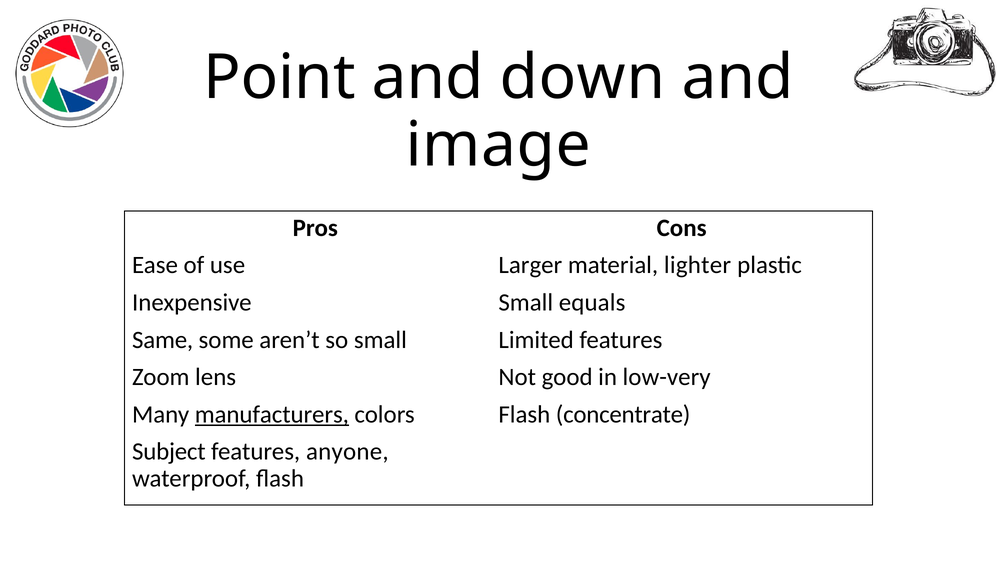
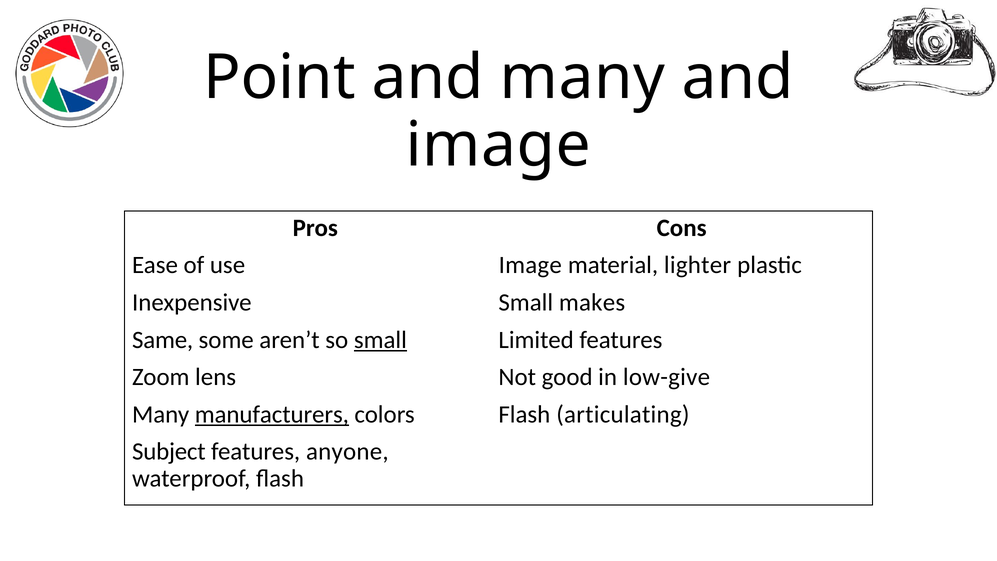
and down: down -> many
Larger at (530, 265): Larger -> Image
equals: equals -> makes
small at (380, 340) underline: none -> present
low-very: low-very -> low-give
concentrate: concentrate -> articulating
